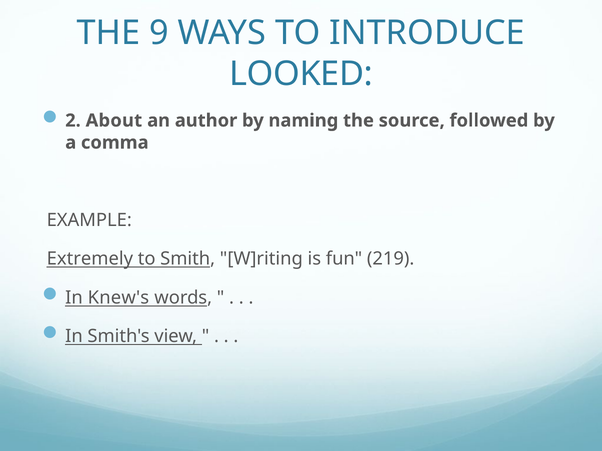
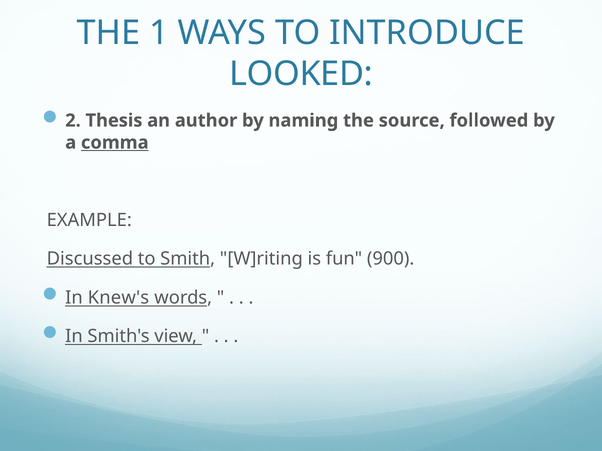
9: 9 -> 1
About: About -> Thesis
comma underline: none -> present
Extremely: Extremely -> Discussed
219: 219 -> 900
